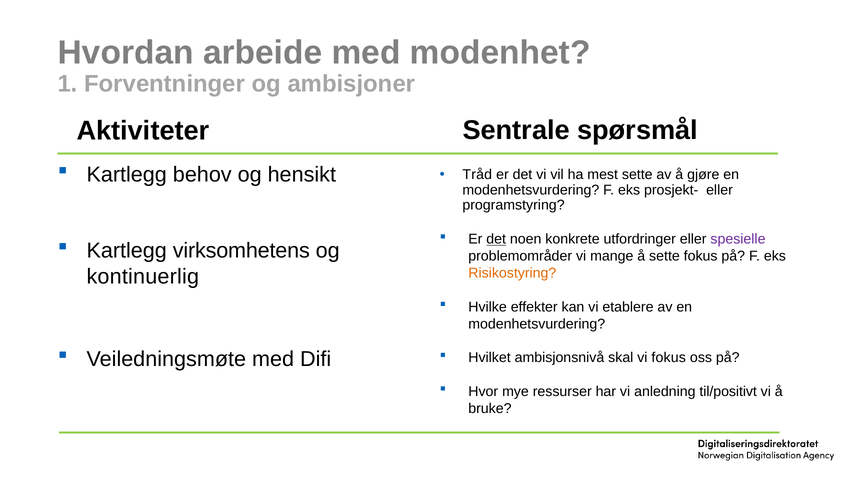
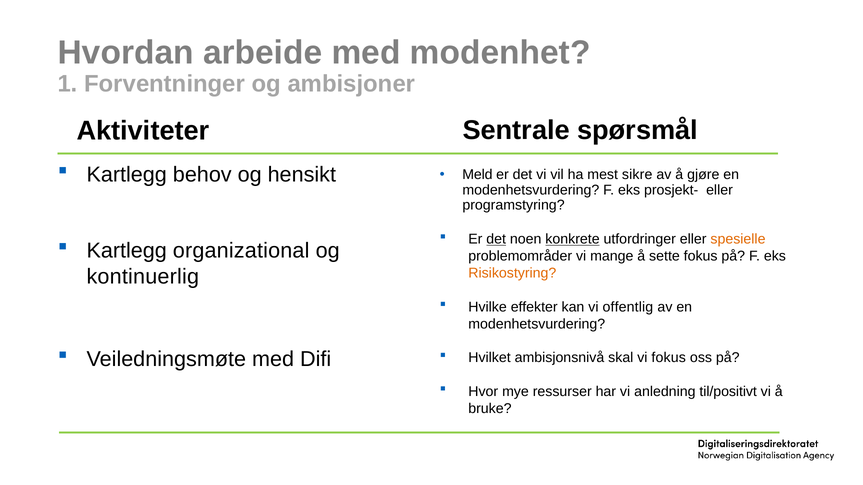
Tråd: Tråd -> Meld
mest sette: sette -> sikre
konkrete underline: none -> present
spesielle colour: purple -> orange
virksomhetens: virksomhetens -> organizational
etablere: etablere -> offentlig
